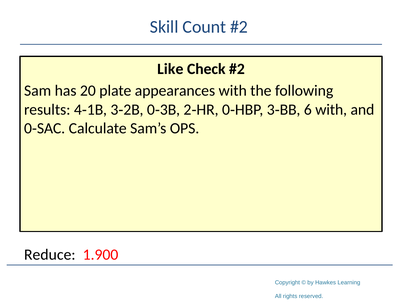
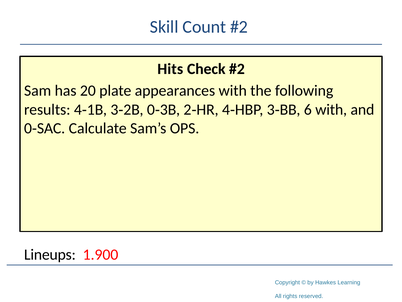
Like: Like -> Hits
0 at (226, 109): 0 -> 4
Reduce: Reduce -> Lineups
